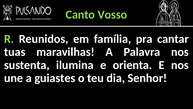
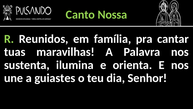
Vosso: Vosso -> Nossa
